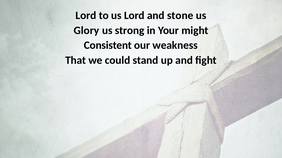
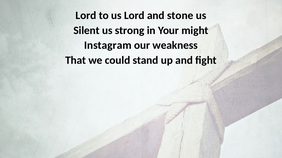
Glory: Glory -> Silent
Consistent: Consistent -> Instagram
